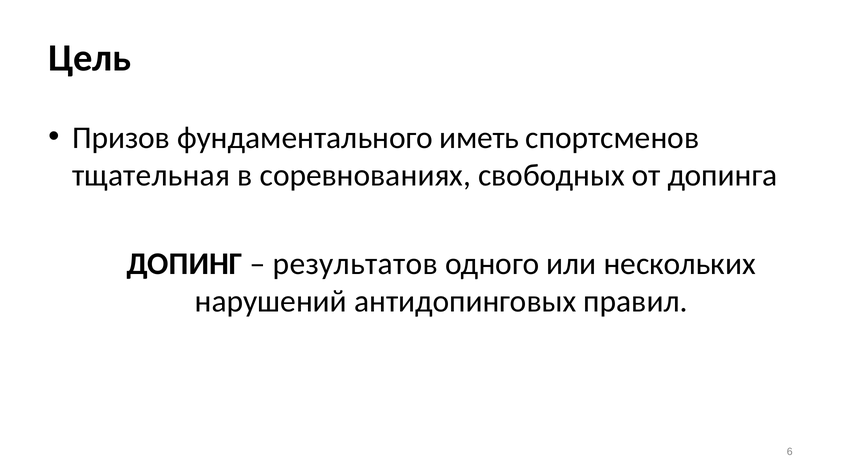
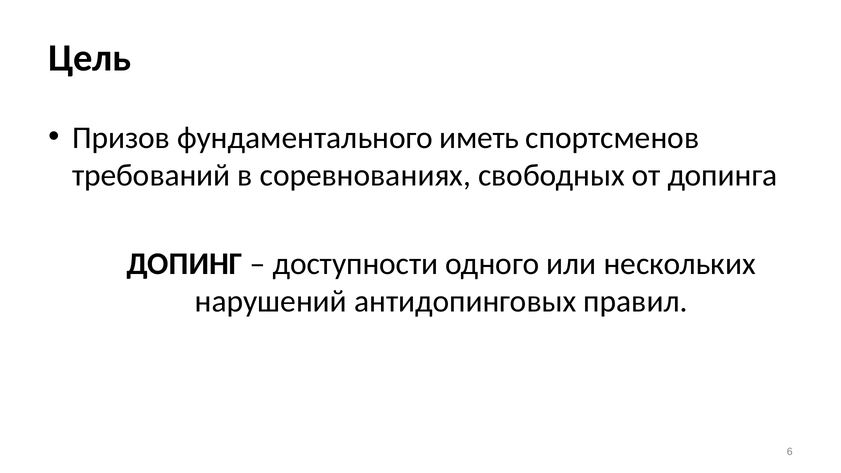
тщательная: тщательная -> требований
результатов: результатов -> доступности
